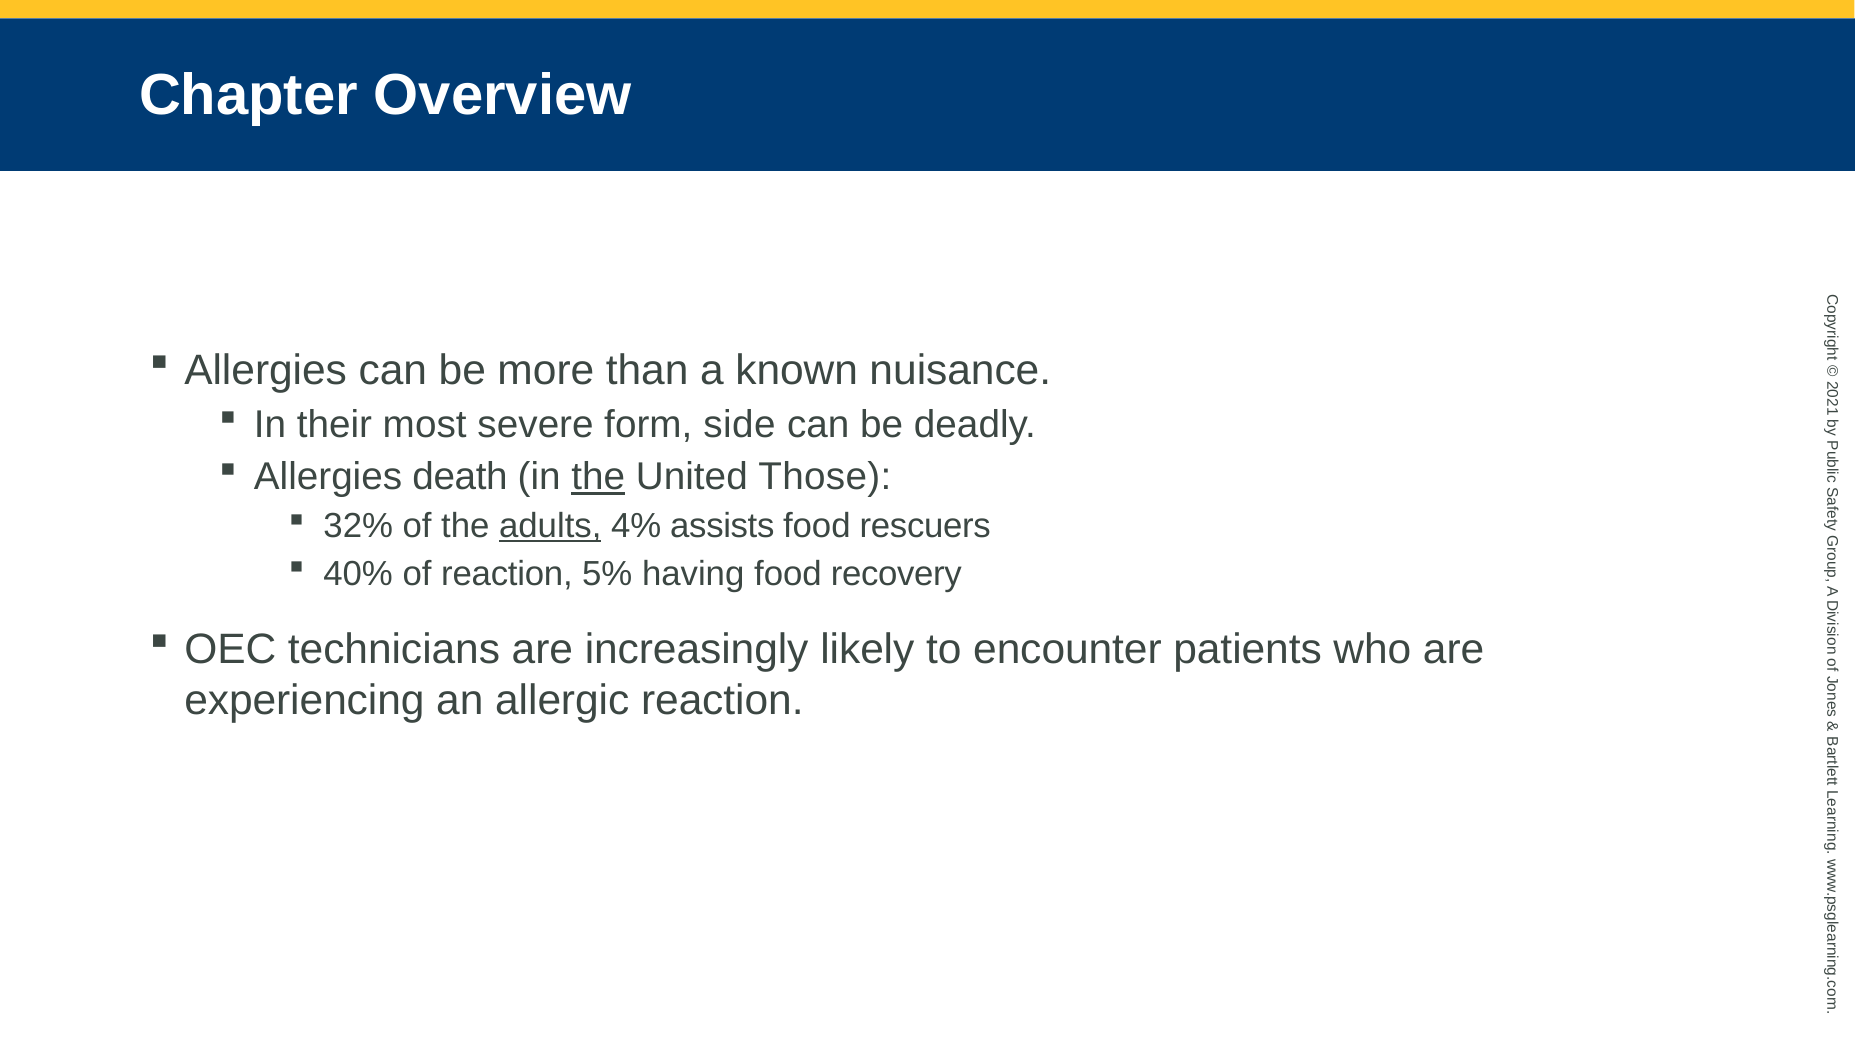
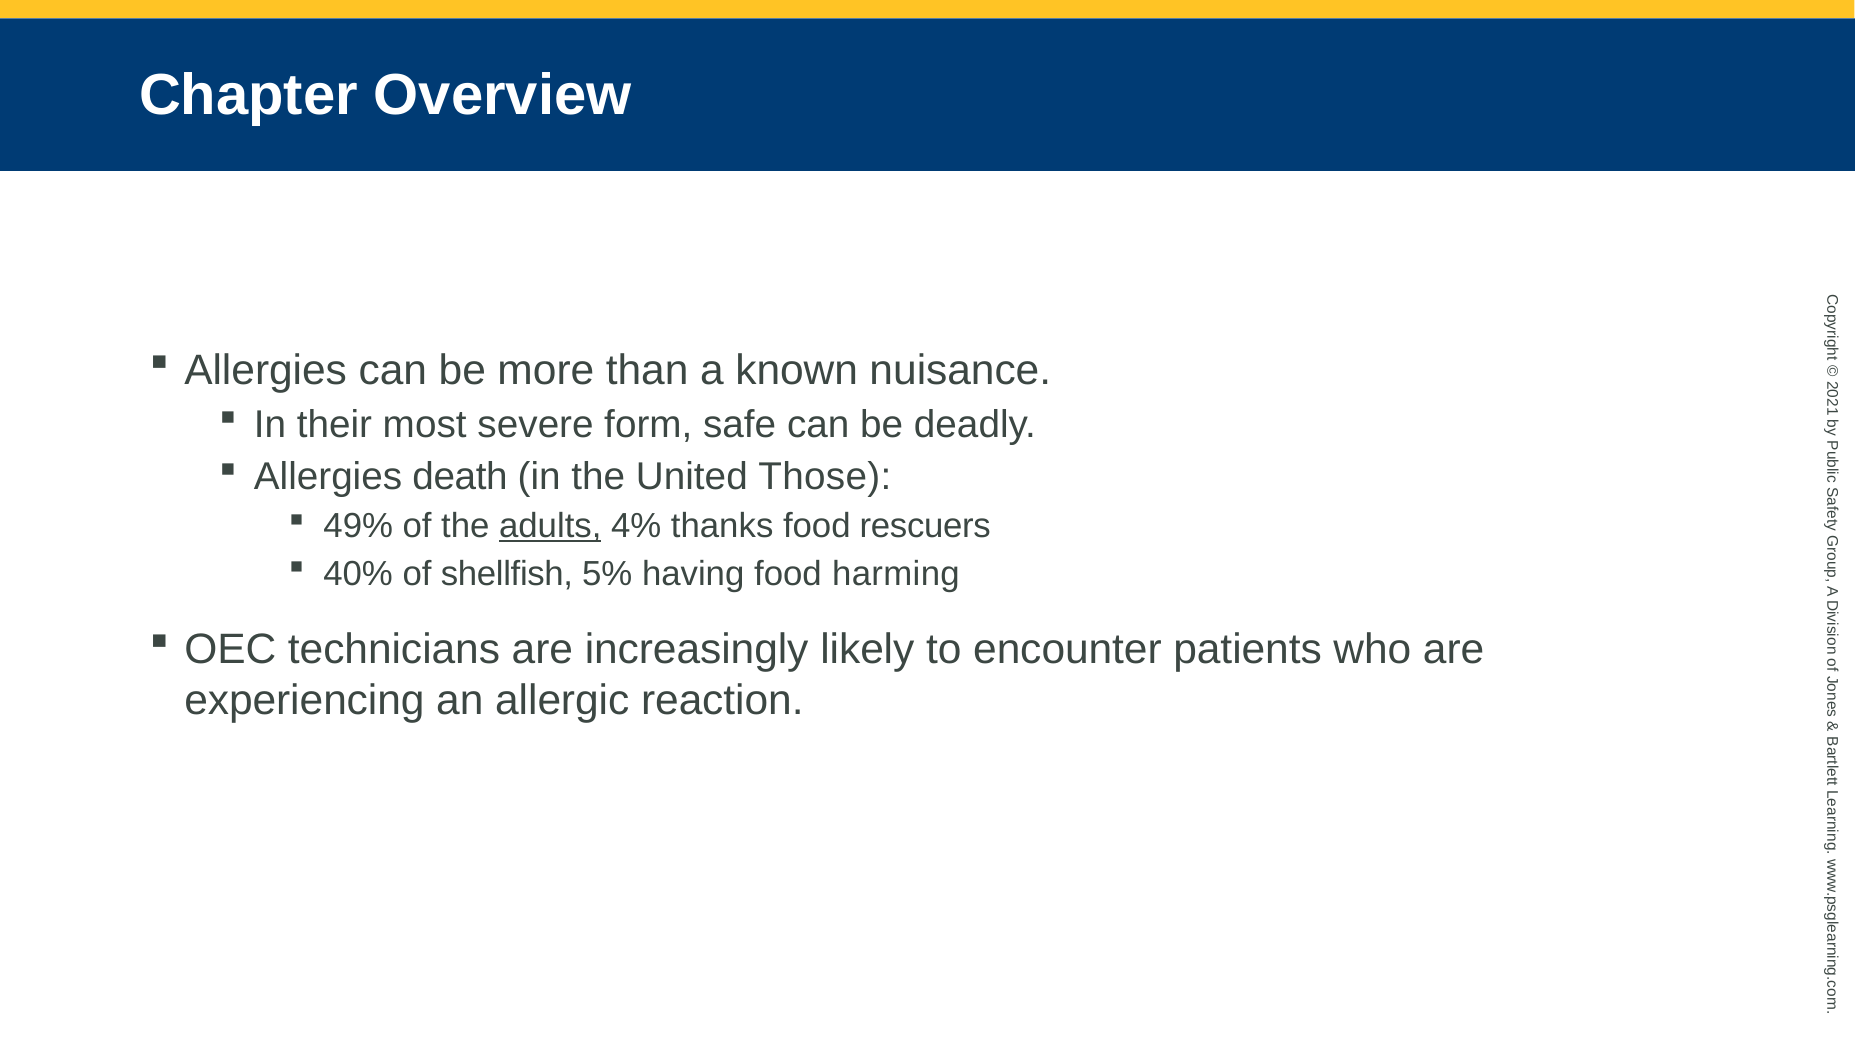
side: side -> safe
the at (598, 477) underline: present -> none
32%: 32% -> 49%
assists: assists -> thanks
of reaction: reaction -> shellfish
recovery: recovery -> harming
